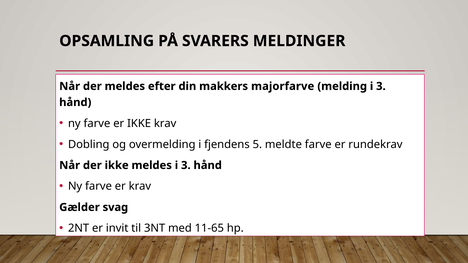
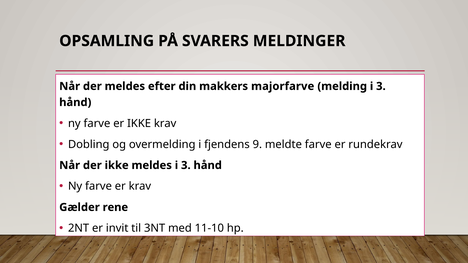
5: 5 -> 9
svag: svag -> rene
11-65: 11-65 -> 11-10
